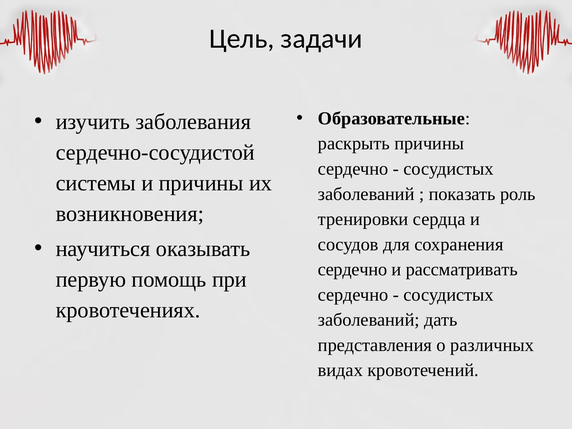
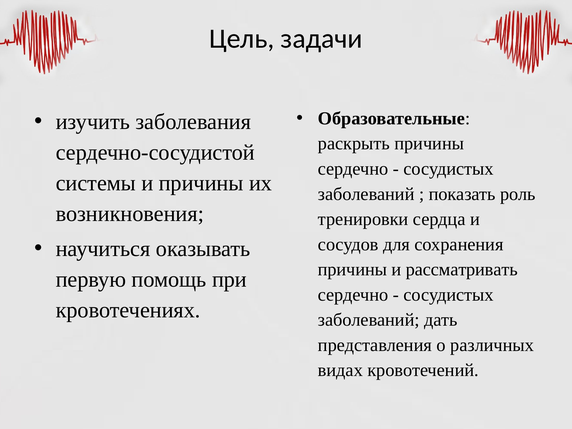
сердечно at (353, 270): сердечно -> причины
